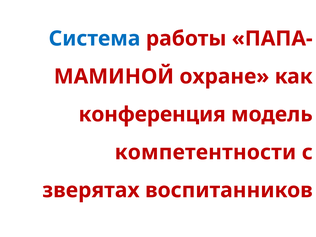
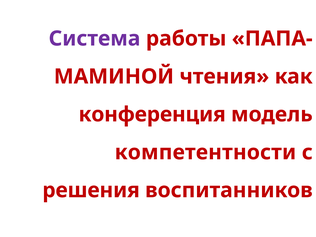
Система colour: blue -> purple
охране: охране -> чтения
зверятах: зверятах -> решения
